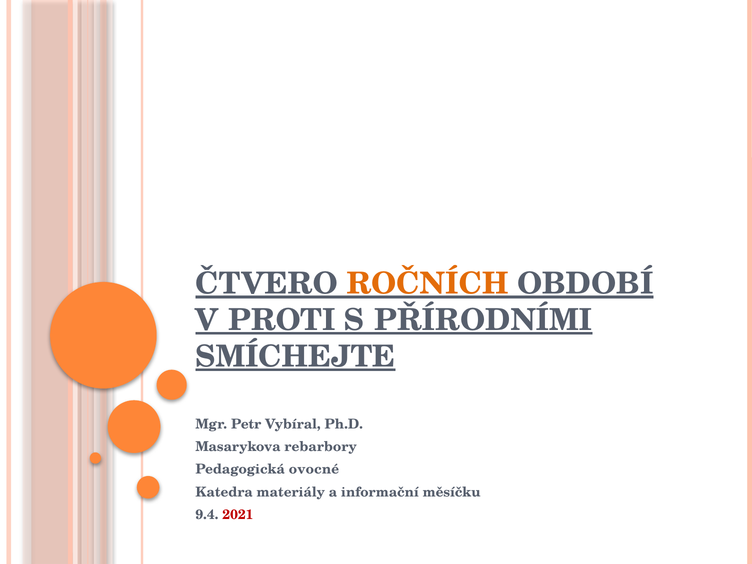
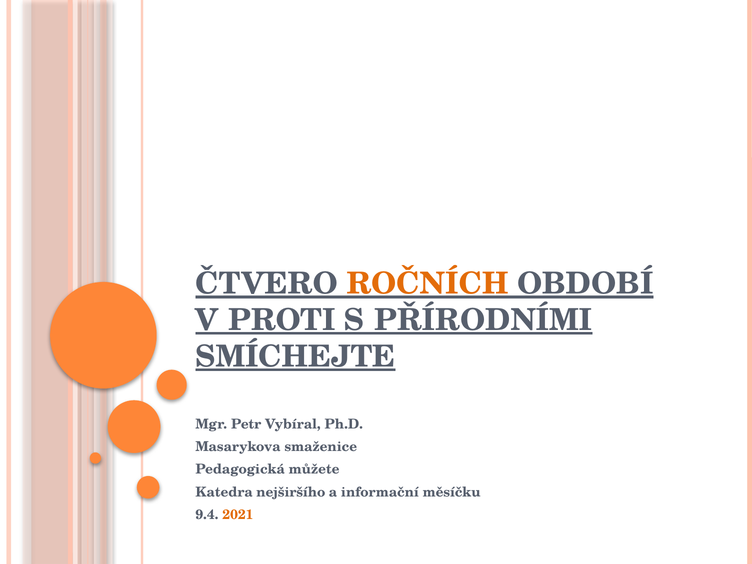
rebarbory: rebarbory -> smaženice
ovocné: ovocné -> můžete
materiály: materiály -> nejširšího
2021 colour: red -> orange
